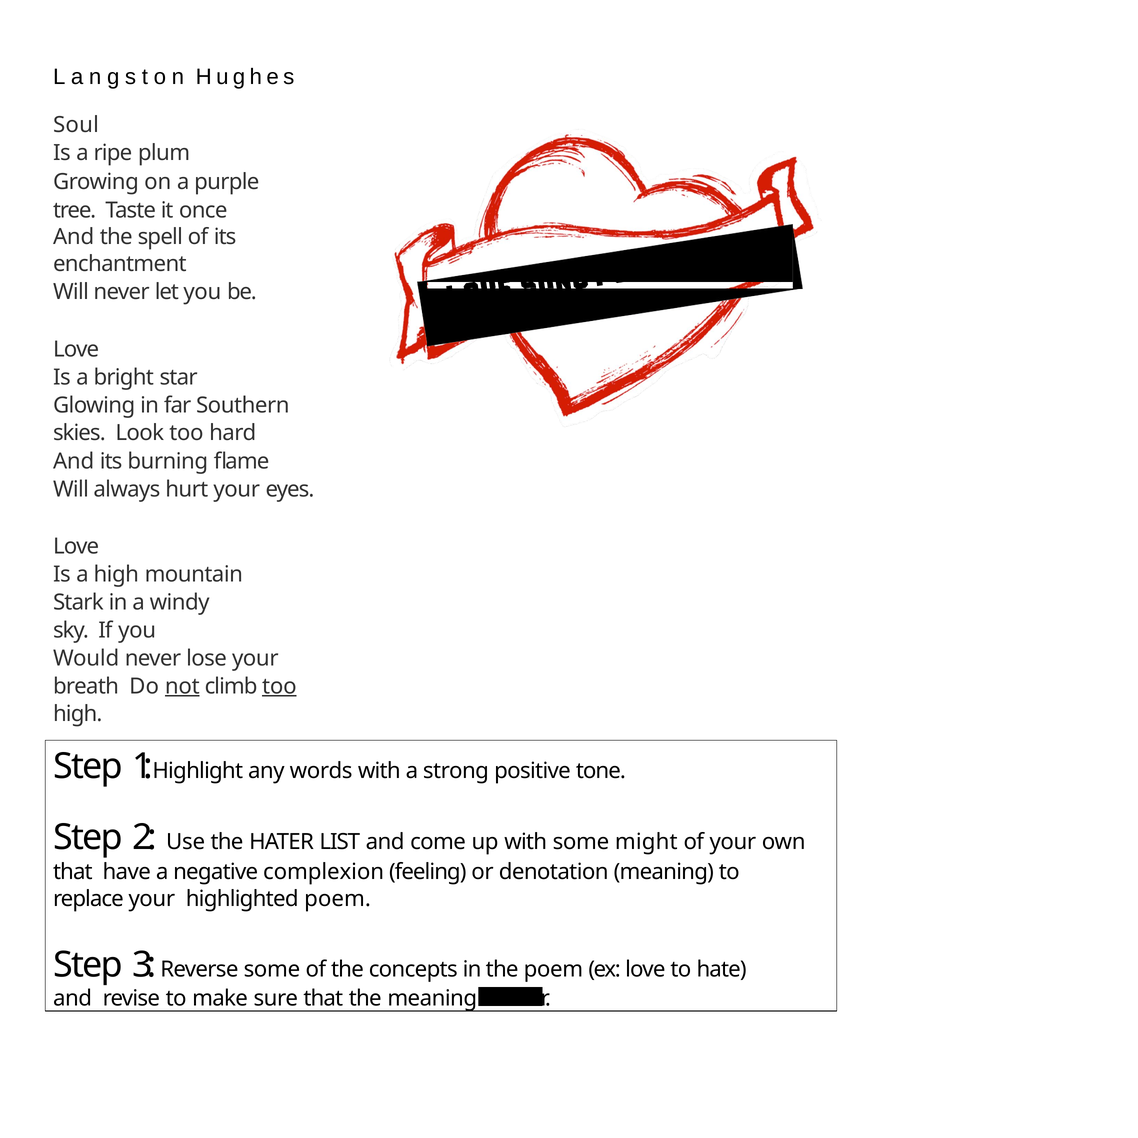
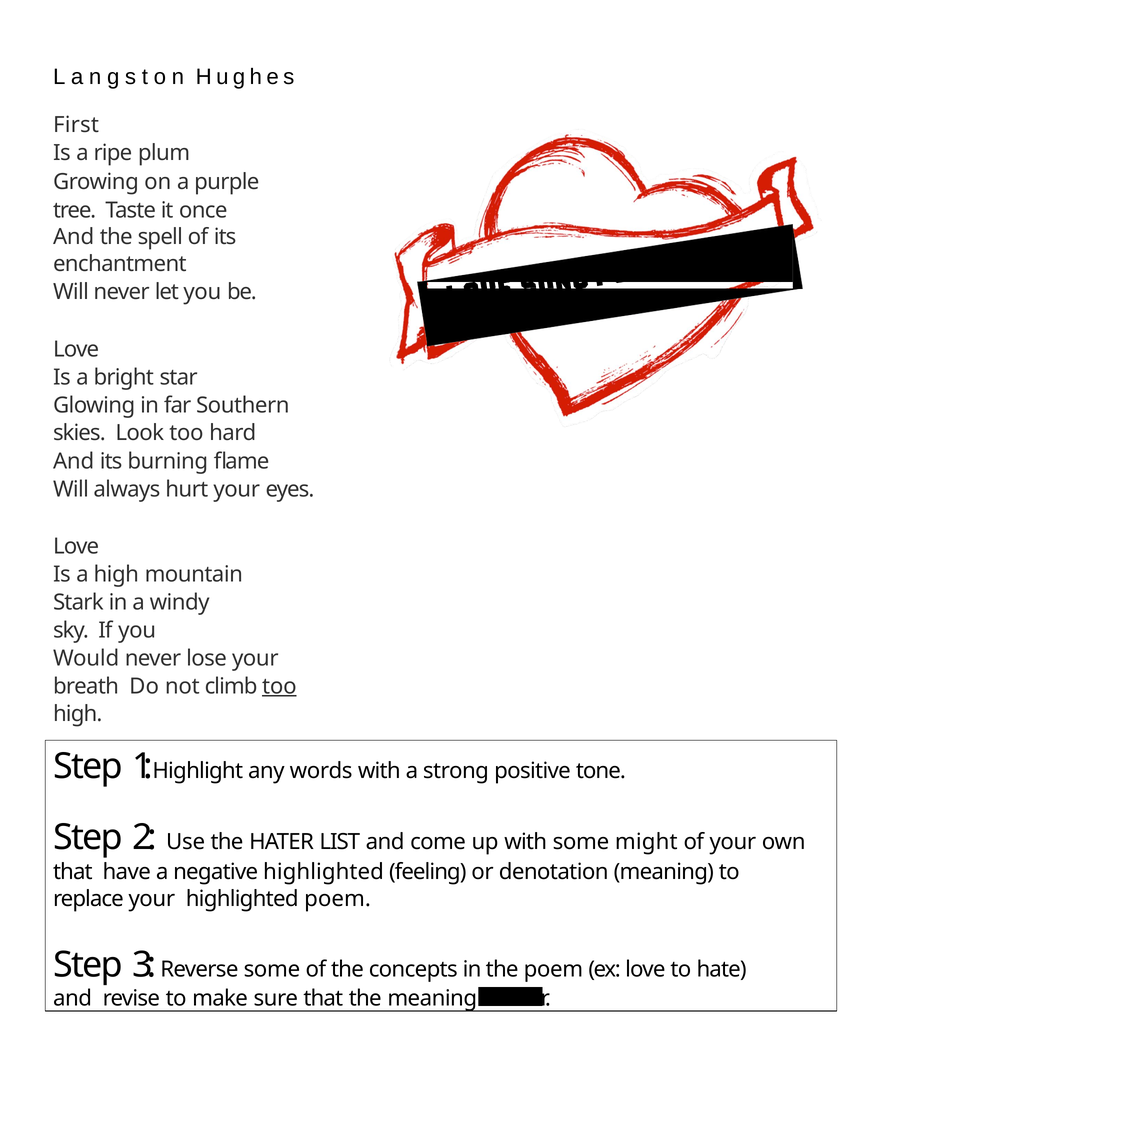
Soul: Soul -> First
not underline: present -> none
negative complexion: complexion -> highlighted
